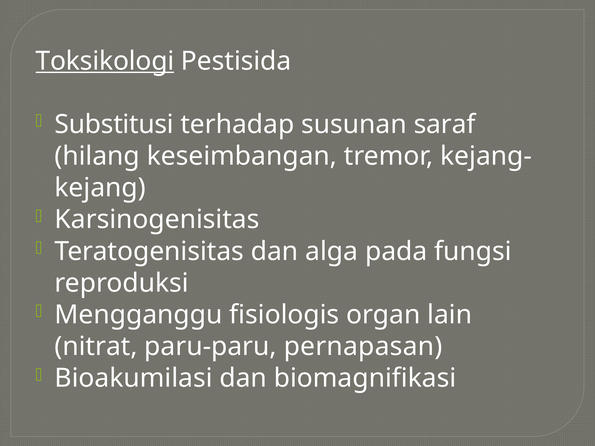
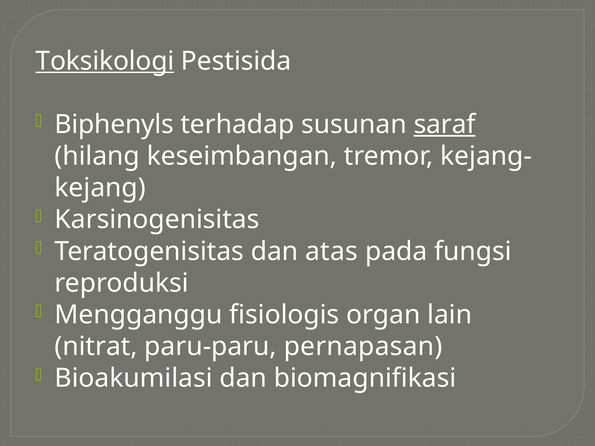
Substitusi: Substitusi -> Biphenyls
saraf underline: none -> present
alga: alga -> atas
